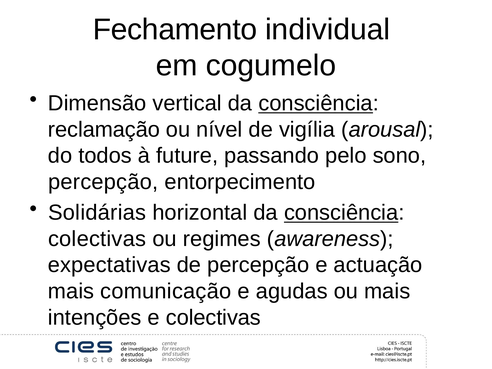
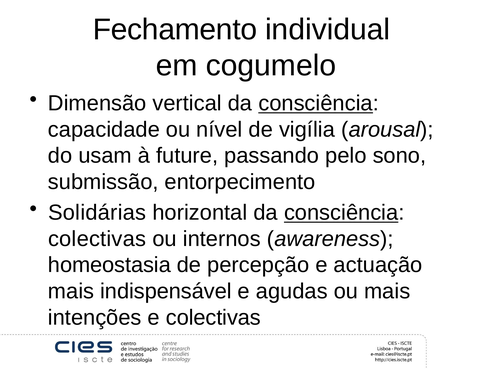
reclamação: reclamação -> capacidade
todos: todos -> usam
percepção at (103, 182): percepção -> submissão
regimes: regimes -> internos
expectativas: expectativas -> homeostasia
comunicação: comunicação -> indispensável
